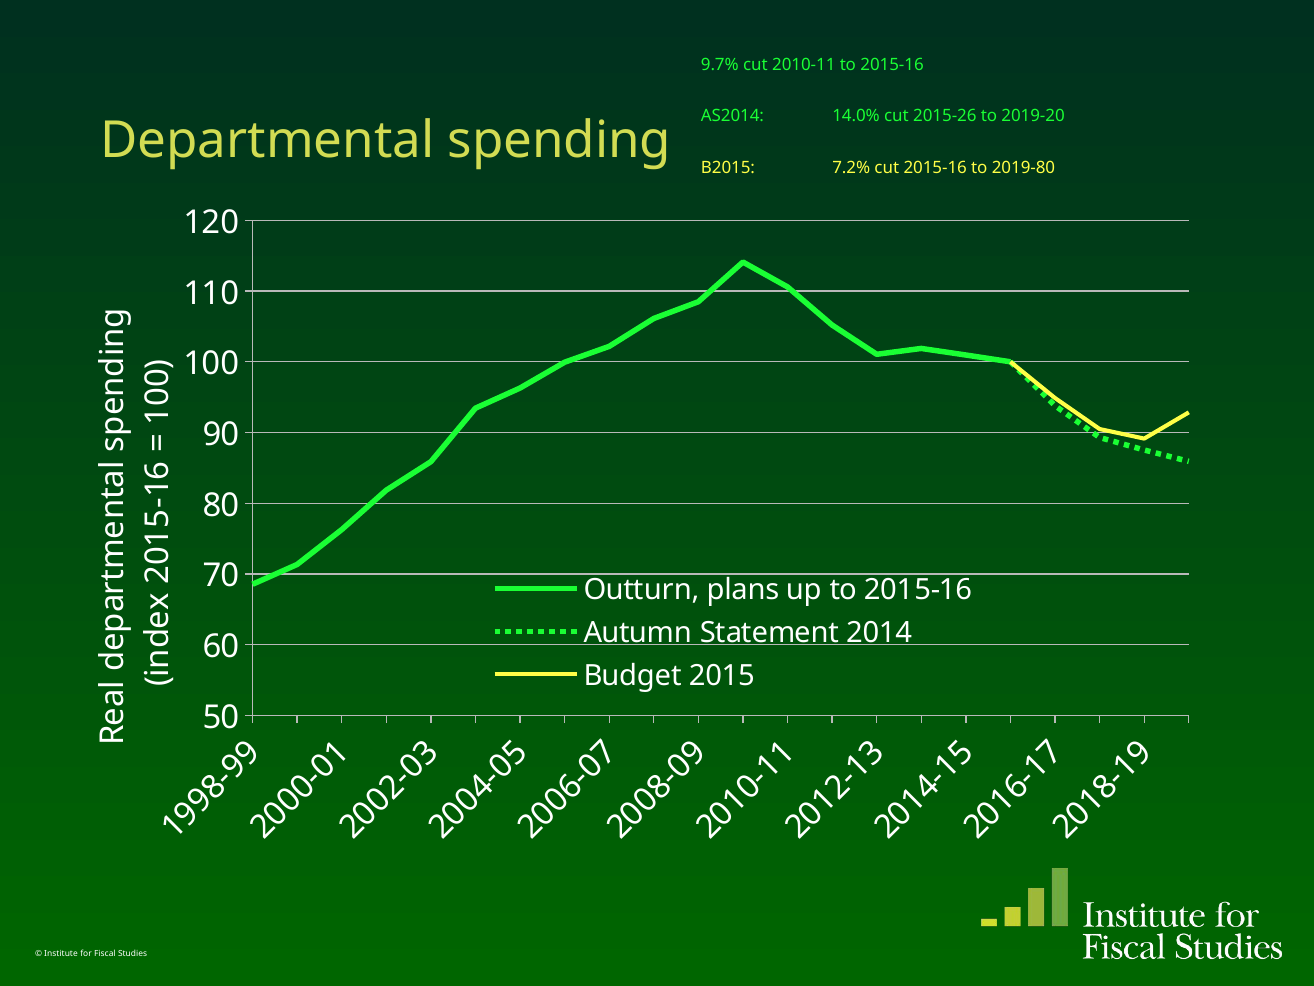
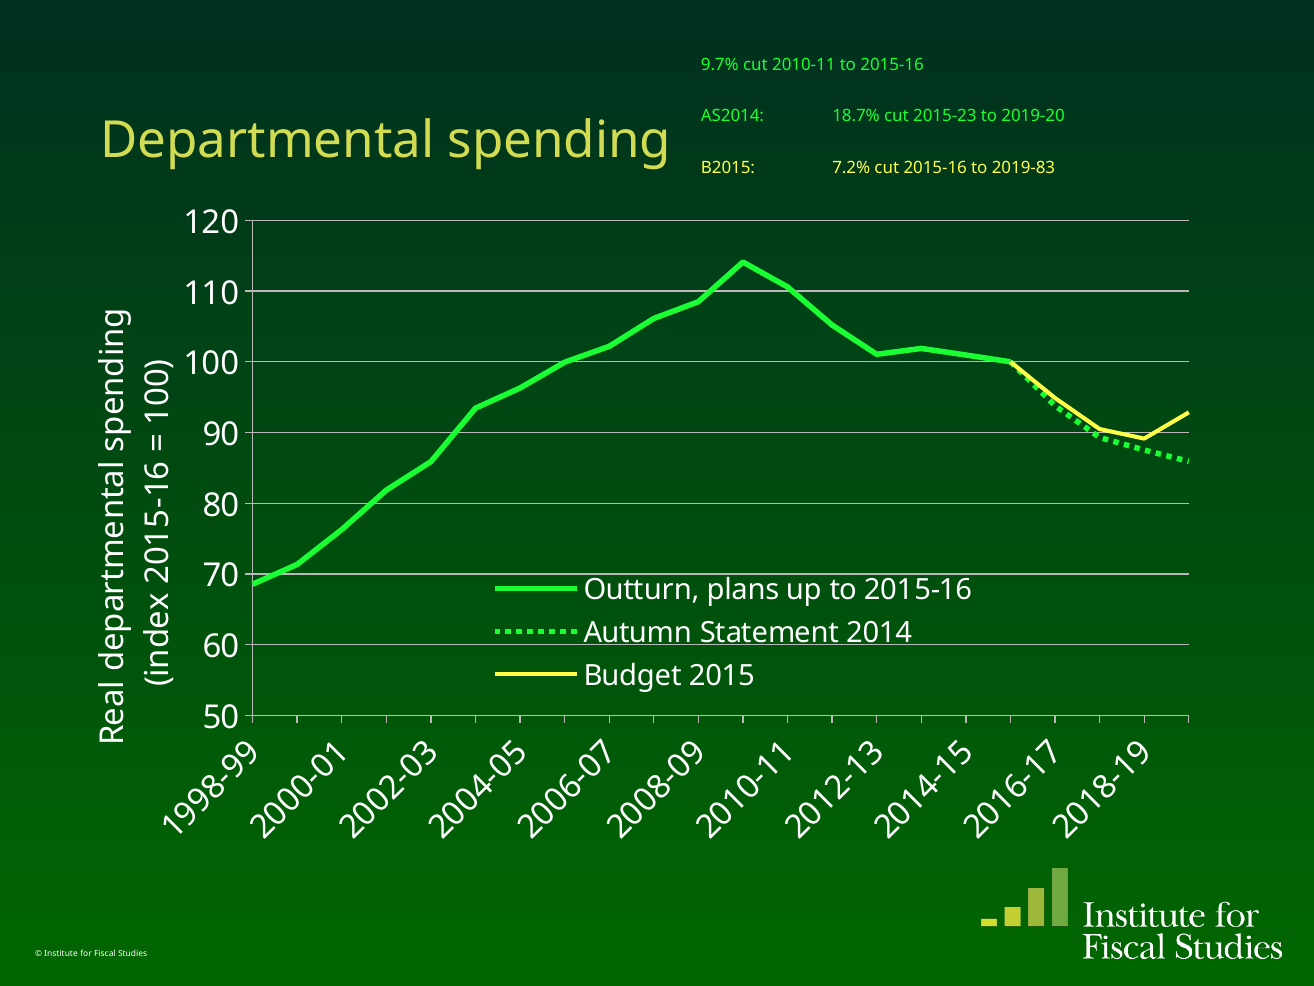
14.0%: 14.0% -> 18.7%
2015-26: 2015-26 -> 2015-23
2019-80: 2019-80 -> 2019-83
